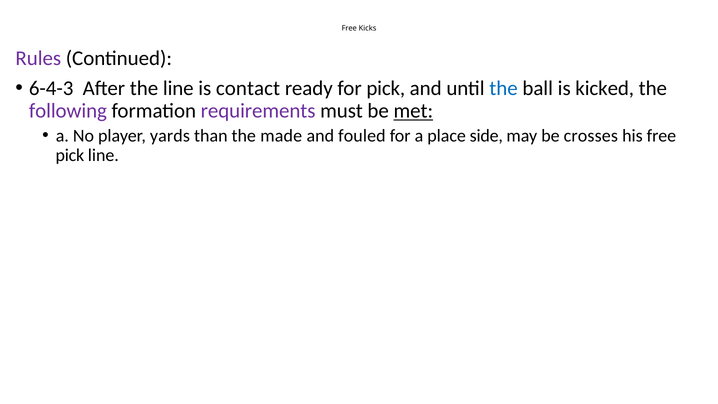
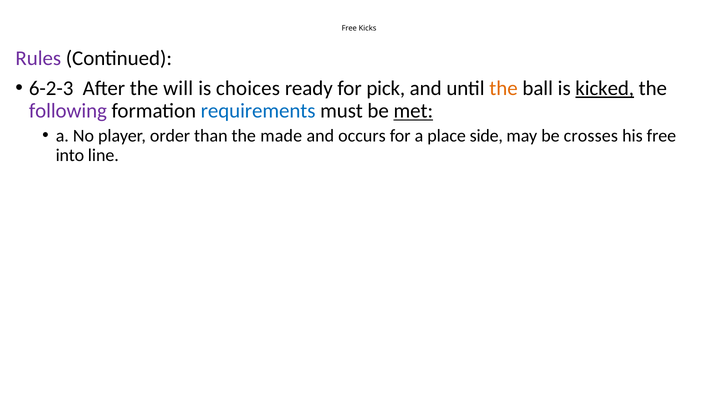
6-4-3: 6-4-3 -> 6-2-3
the line: line -> will
contact: contact -> choices
the at (503, 88) colour: blue -> orange
kicked underline: none -> present
requirements colour: purple -> blue
yards: yards -> order
fouled: fouled -> occurs
pick at (70, 155): pick -> into
